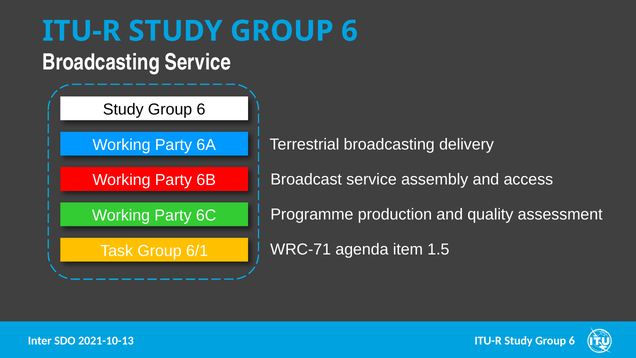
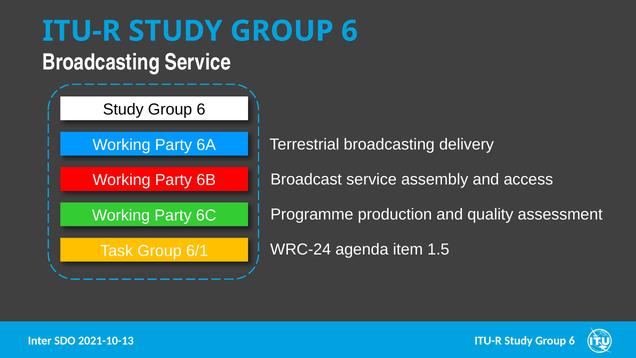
WRC-71: WRC-71 -> WRC-24
